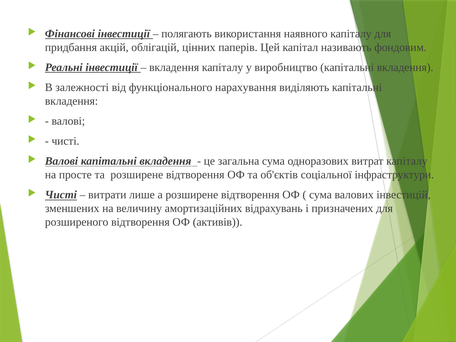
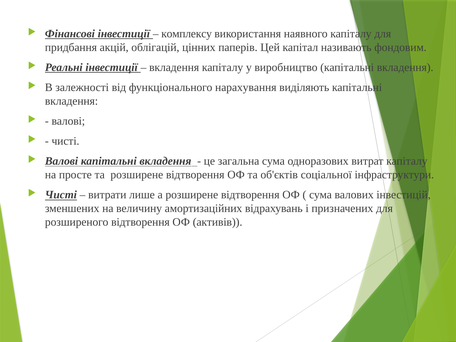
полягають: полягають -> комплексу
